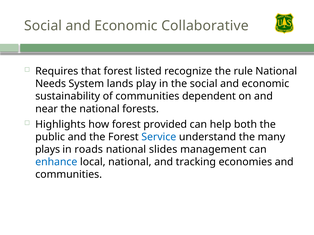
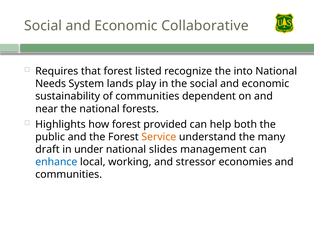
rule: rule -> into
Service colour: blue -> orange
plays: plays -> draft
roads: roads -> under
local national: national -> working
tracking: tracking -> stressor
